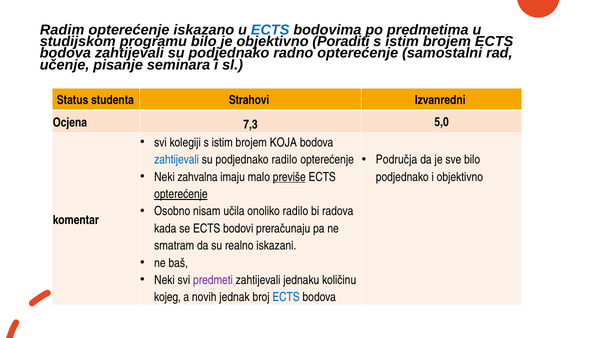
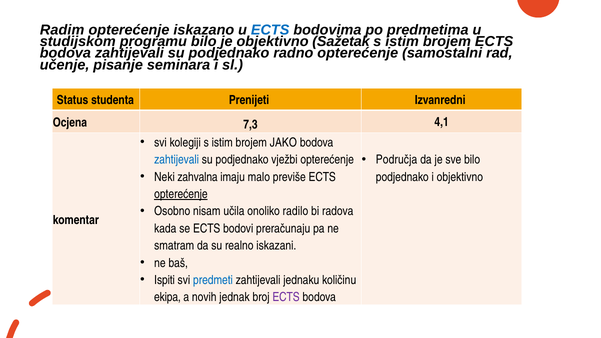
Poraditi: Poraditi -> Sažetak
Strahovi: Strahovi -> Prenijeti
5,0: 5,0 -> 4,1
KOJA: KOJA -> JAKO
podjednako radilo: radilo -> vježbi
previše underline: present -> none
Neki at (165, 280): Neki -> Ispiti
predmeti colour: purple -> blue
kojeg: kojeg -> ekipa
ECTS at (286, 297) colour: blue -> purple
